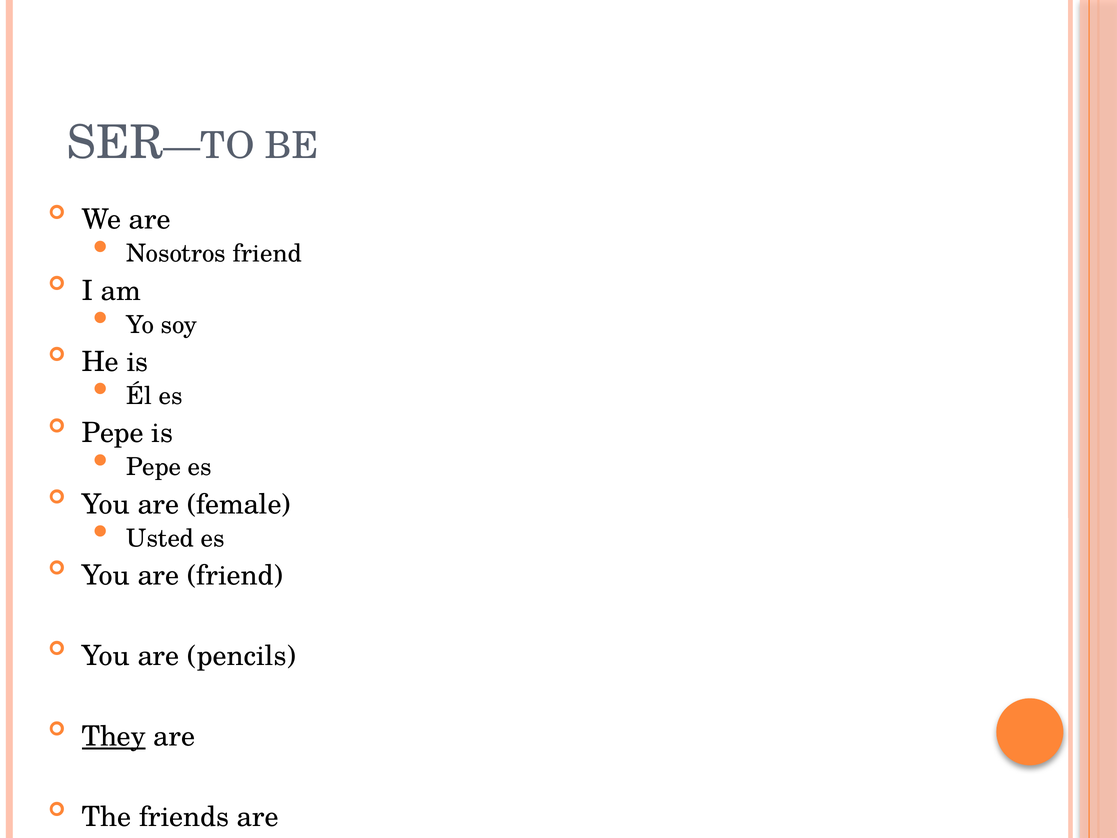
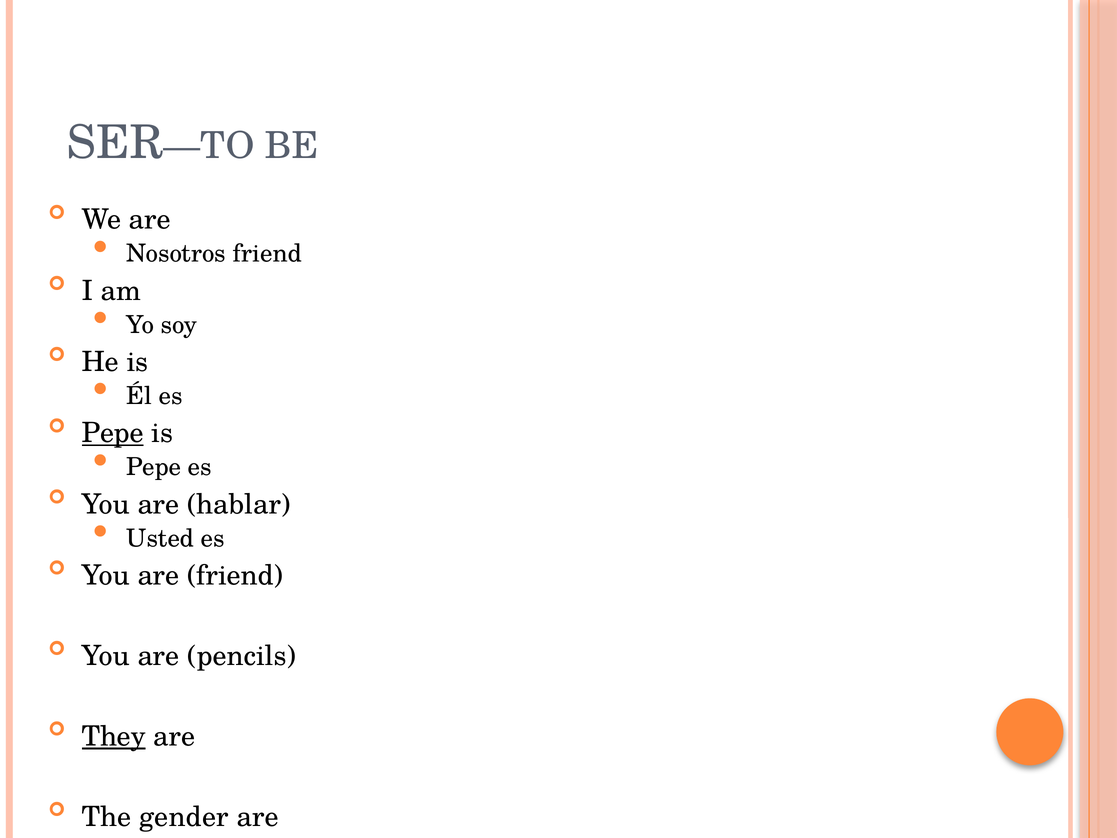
Pepe at (113, 433) underline: none -> present
female: female -> hablar
friends: friends -> gender
